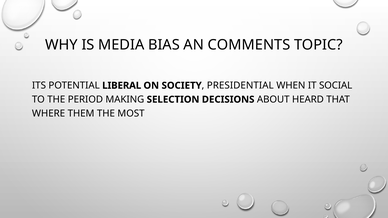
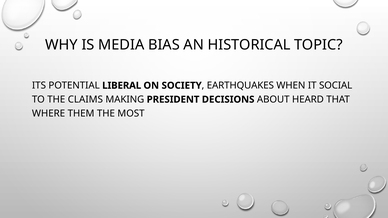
COMMENTS: COMMENTS -> HISTORICAL
PRESIDENTIAL: PRESIDENTIAL -> EARTHQUAKES
PERIOD: PERIOD -> CLAIMS
SELECTION: SELECTION -> PRESIDENT
